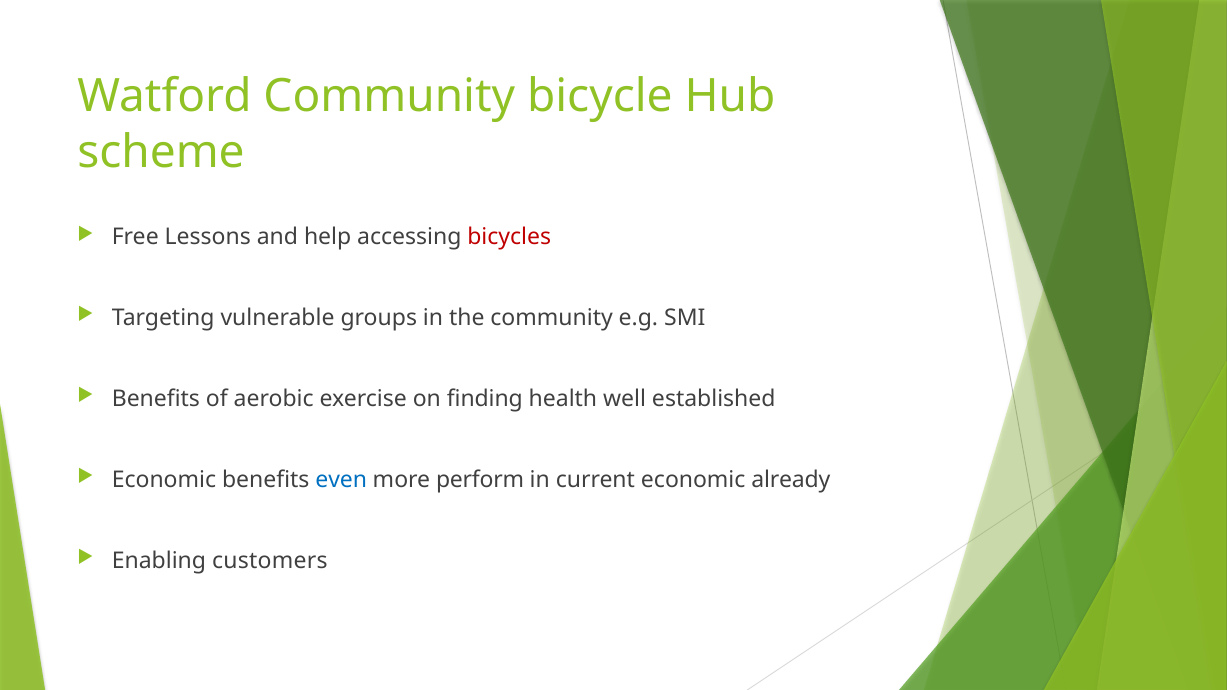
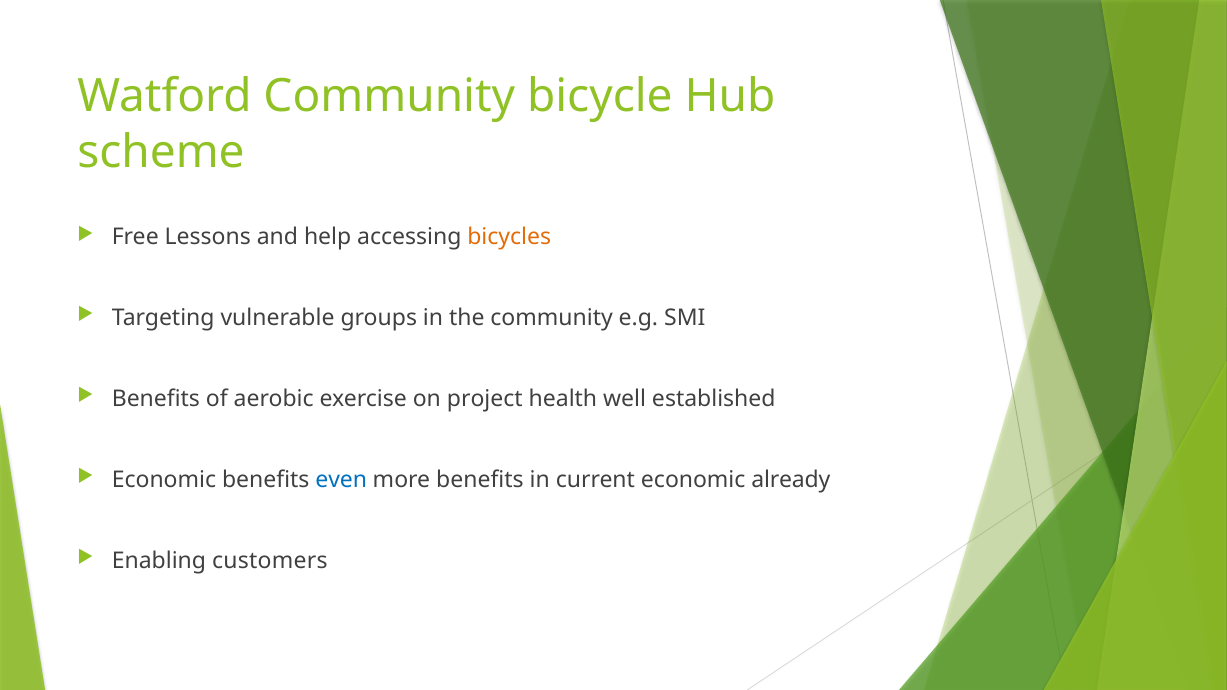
bicycles colour: red -> orange
finding: finding -> project
more perform: perform -> benefits
